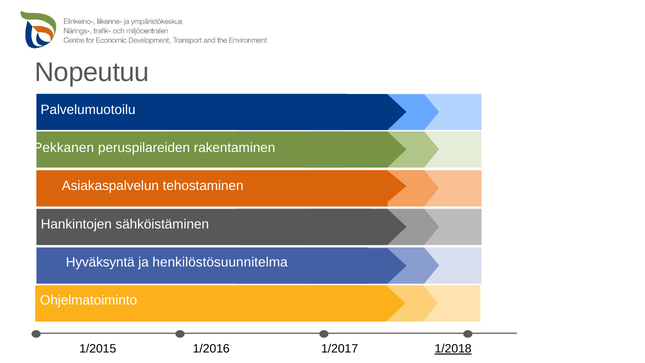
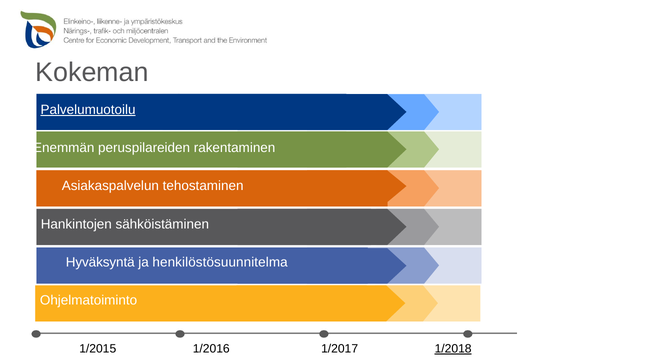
Nopeutuu: Nopeutuu -> Kokeman
Palvelumuotoilu underline: none -> present
Pekkanen: Pekkanen -> Enemmän
